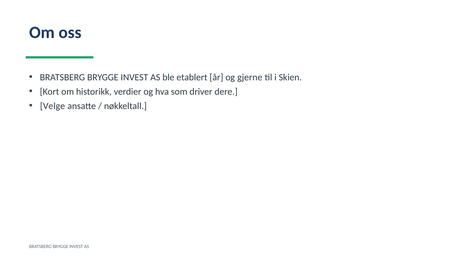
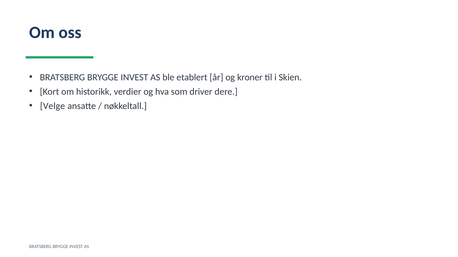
gjerne: gjerne -> kroner
